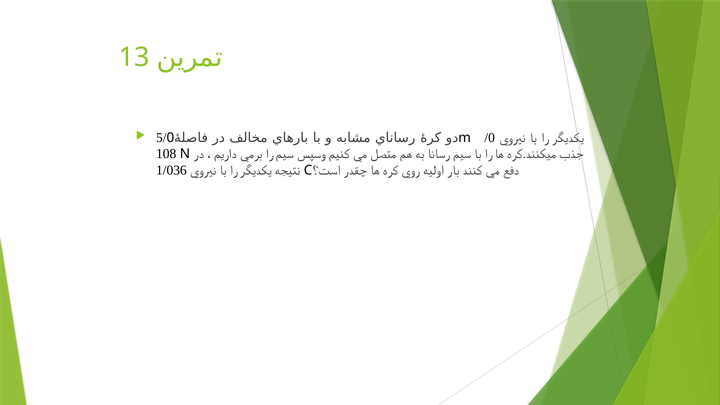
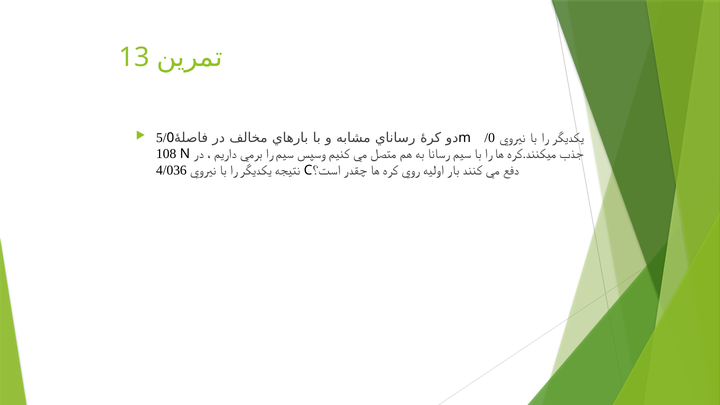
1/036: 1/036 -> 4/036
